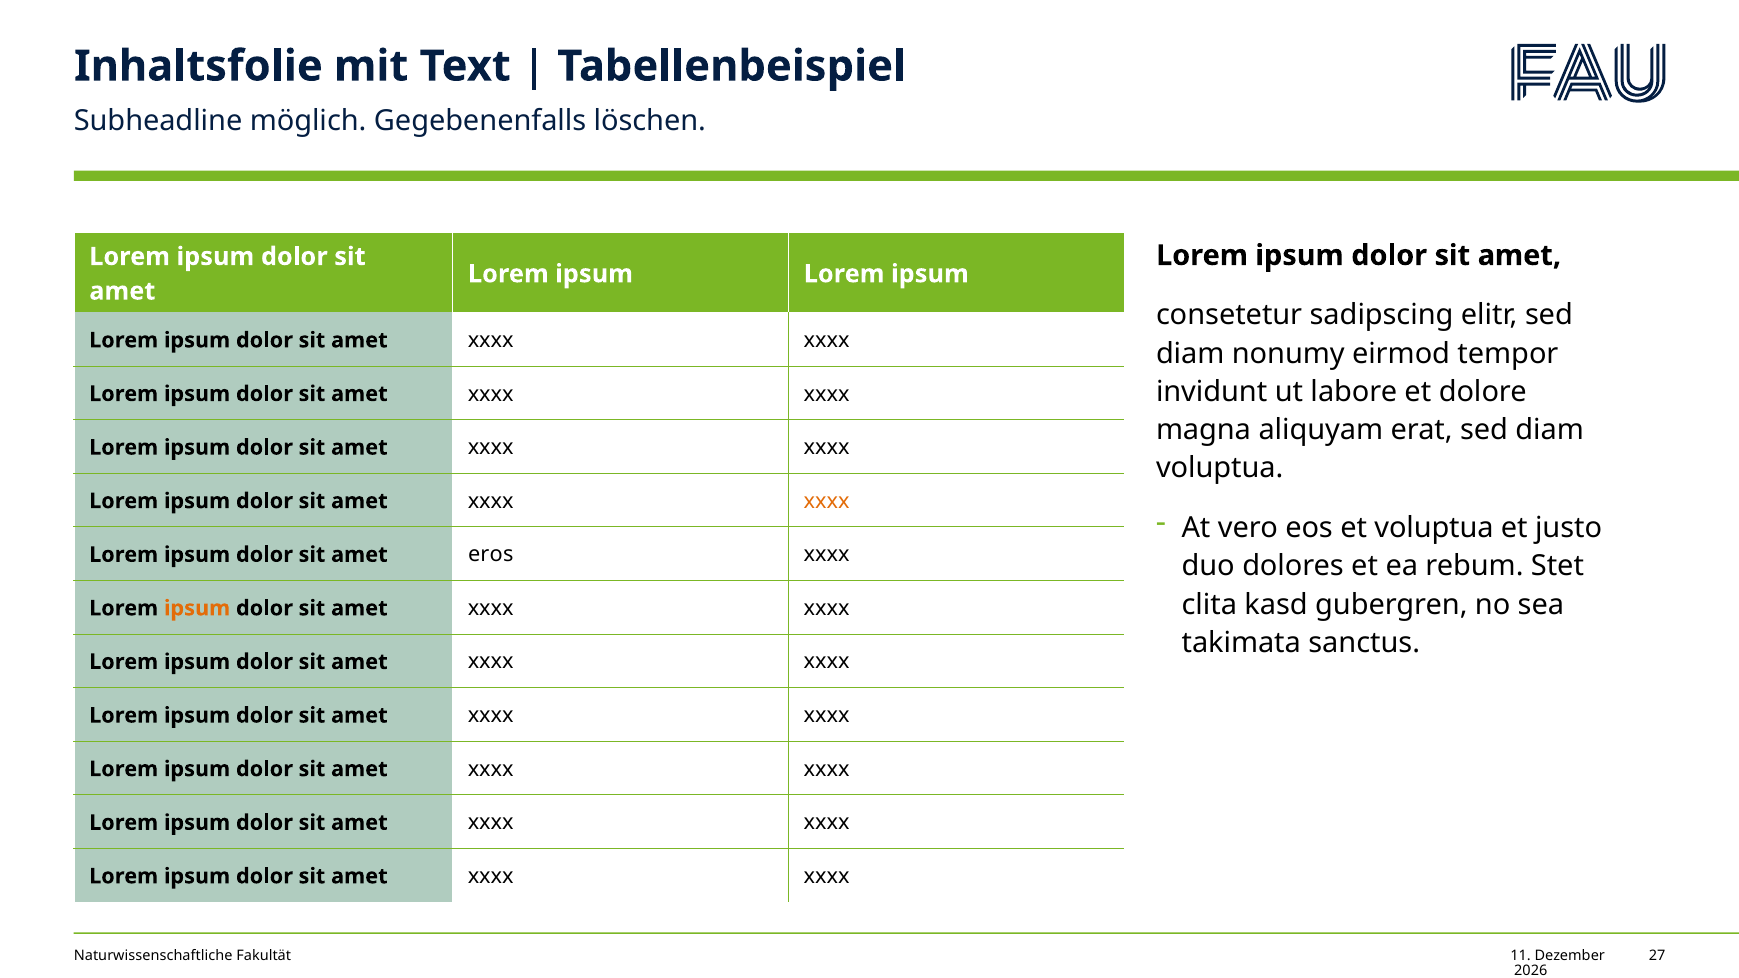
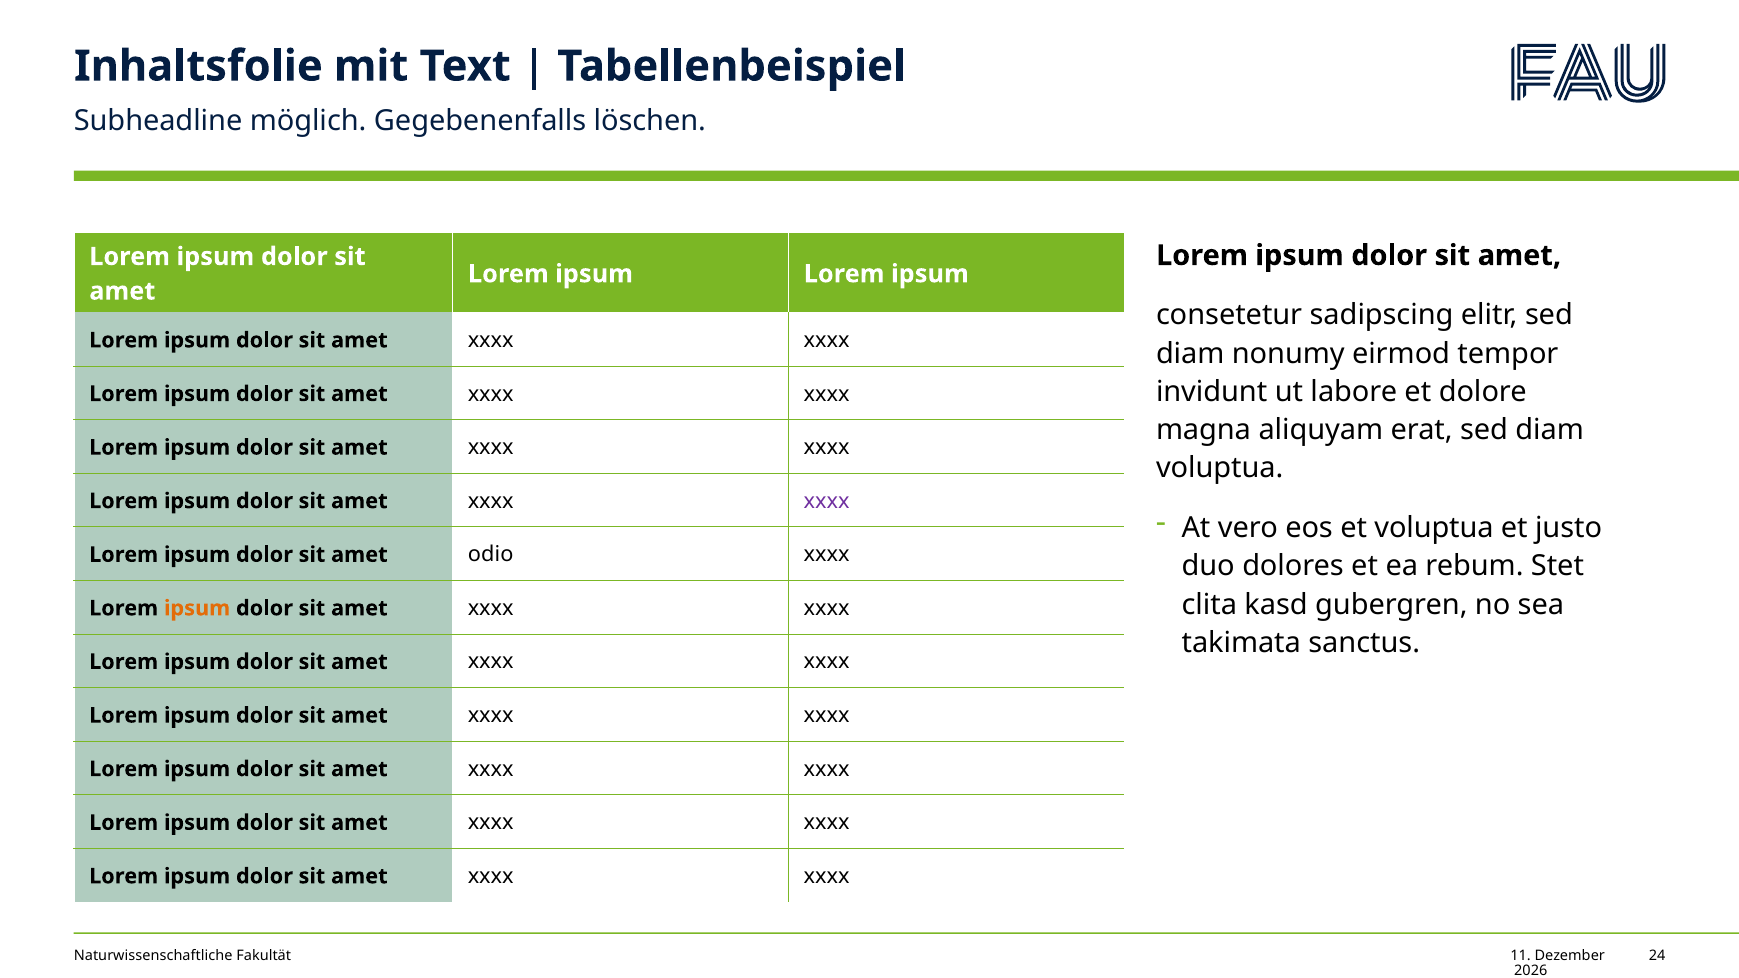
xxxx at (827, 501) colour: orange -> purple
eros: eros -> odio
27: 27 -> 24
